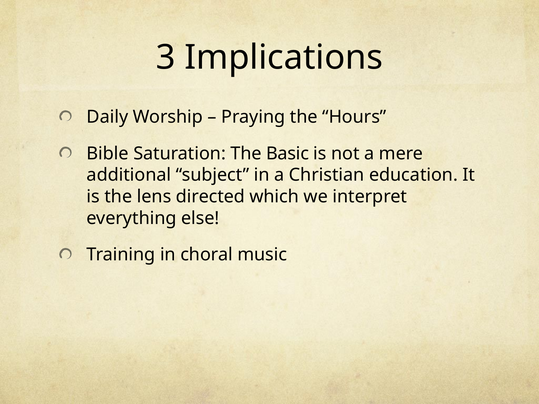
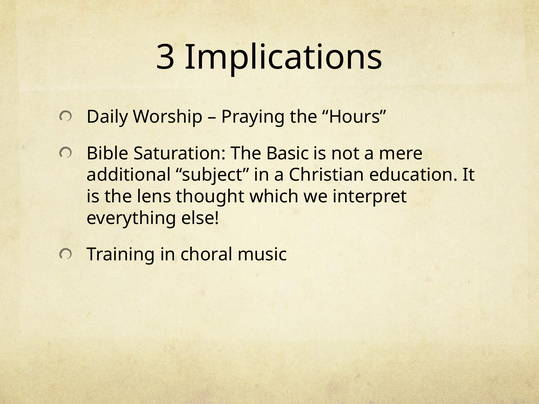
directed: directed -> thought
